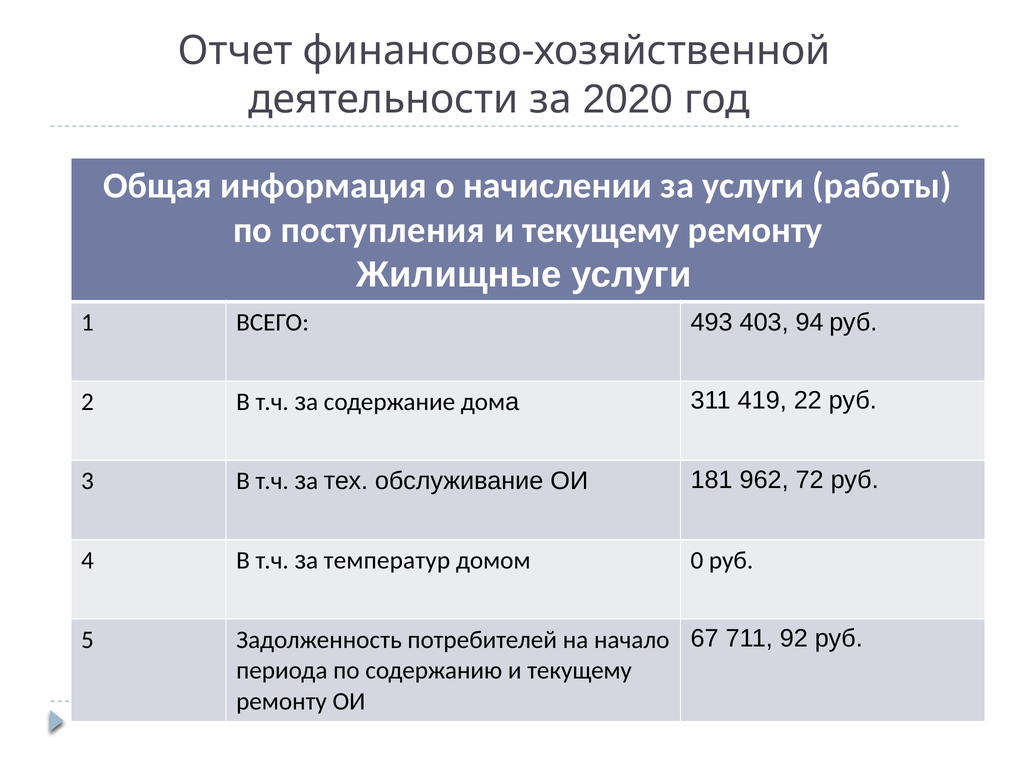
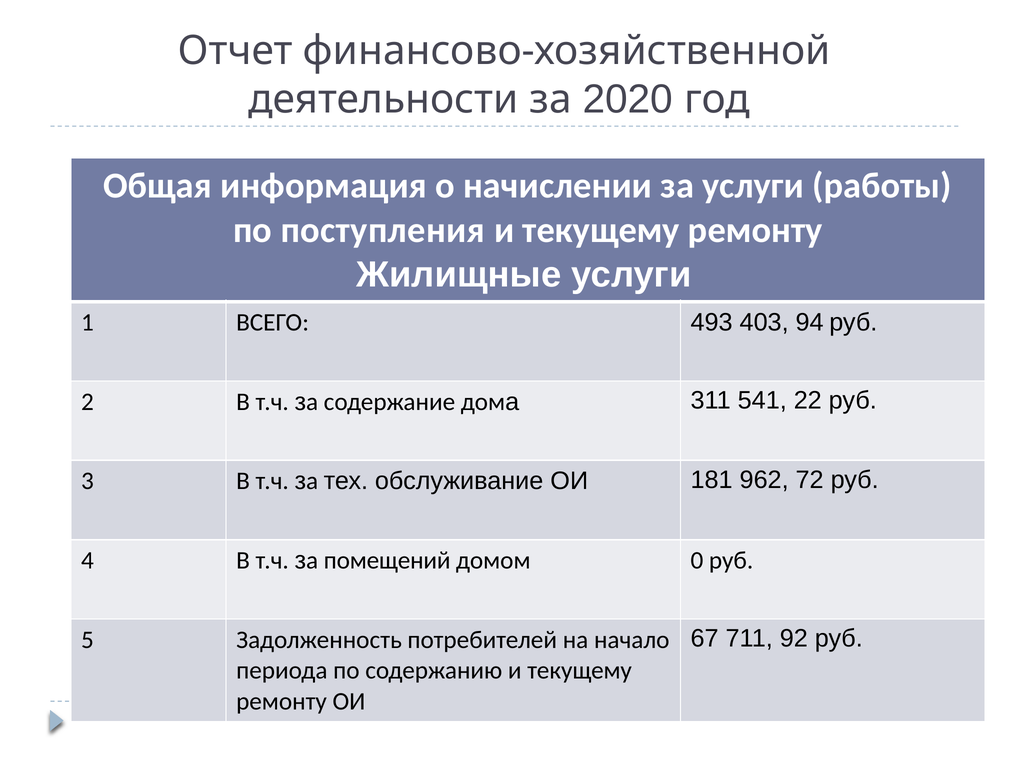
419: 419 -> 541
температур: температур -> помещений
